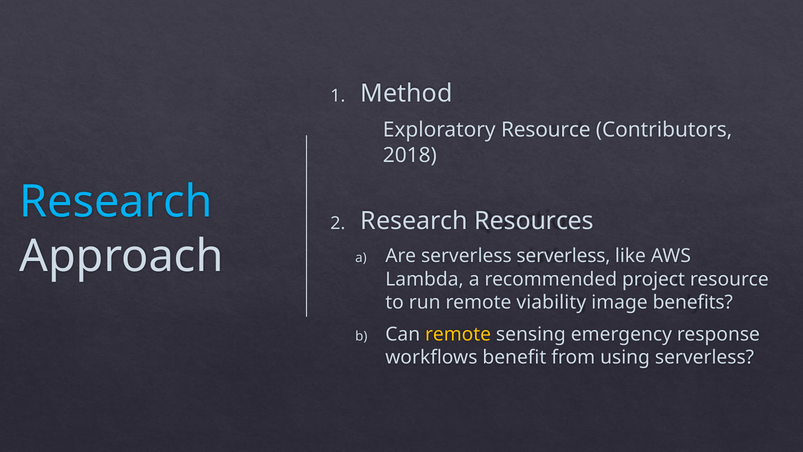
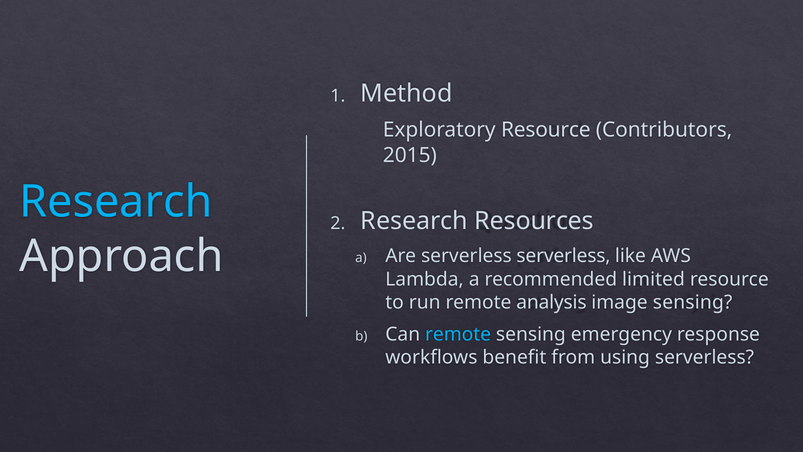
2018: 2018 -> 2015
project: project -> limited
viability: viability -> analysis
image benefits: benefits -> sensing
remote at (458, 334) colour: yellow -> light blue
